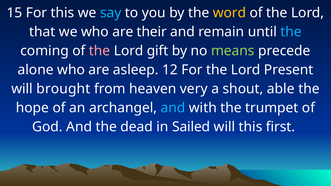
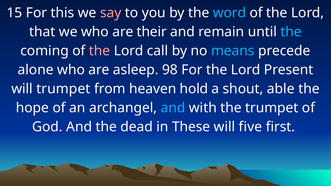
say colour: light blue -> pink
word colour: yellow -> light blue
gift: gift -> call
means colour: light green -> light blue
12: 12 -> 98
will brought: brought -> trumpet
very: very -> hold
Sailed: Sailed -> These
will this: this -> five
